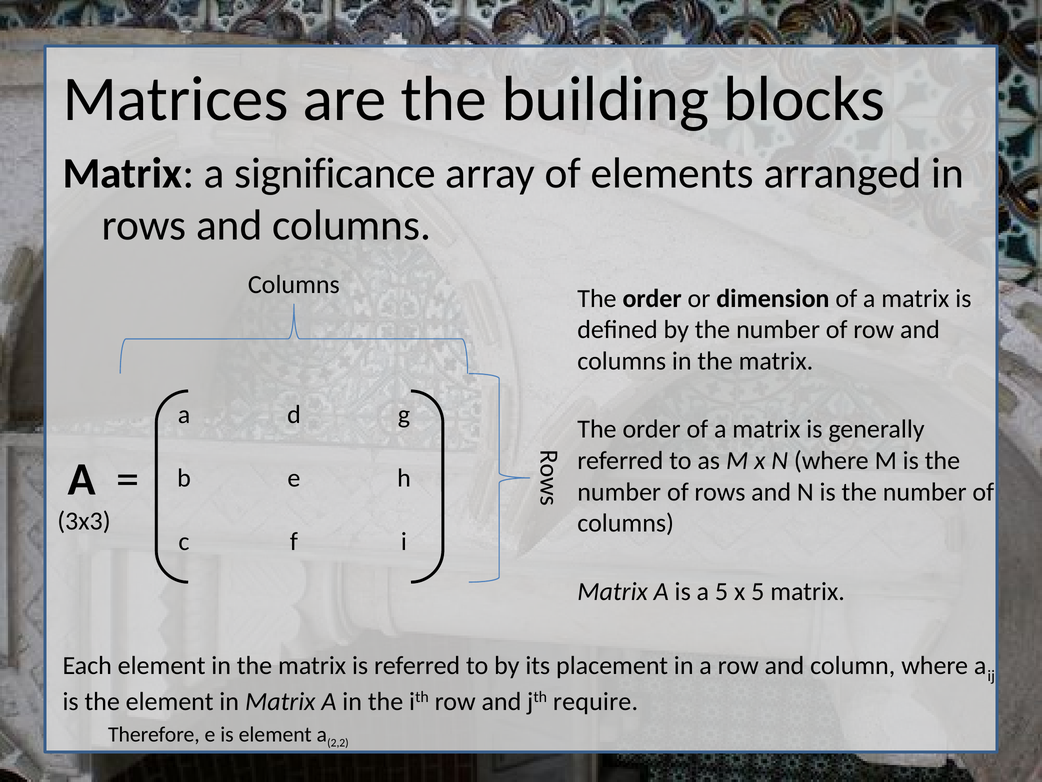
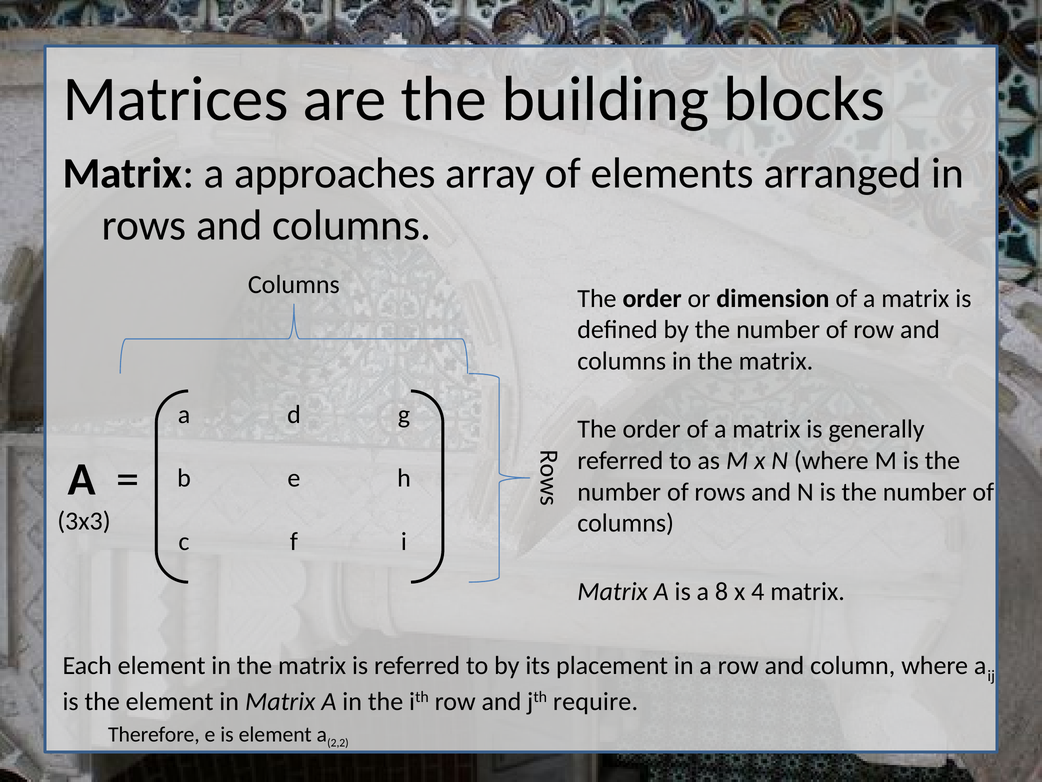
significance: significance -> approaches
a 5: 5 -> 8
x 5: 5 -> 4
